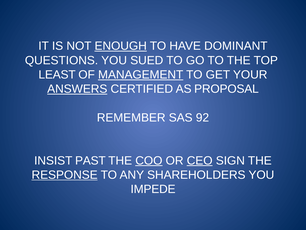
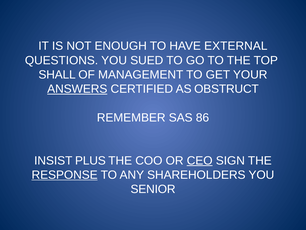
ENOUGH underline: present -> none
DOMINANT: DOMINANT -> EXTERNAL
LEAST: LEAST -> SHALL
MANAGEMENT underline: present -> none
PROPOSAL: PROPOSAL -> OBSTRUCT
92: 92 -> 86
PAST: PAST -> PLUS
COO underline: present -> none
IMPEDE: IMPEDE -> SENIOR
